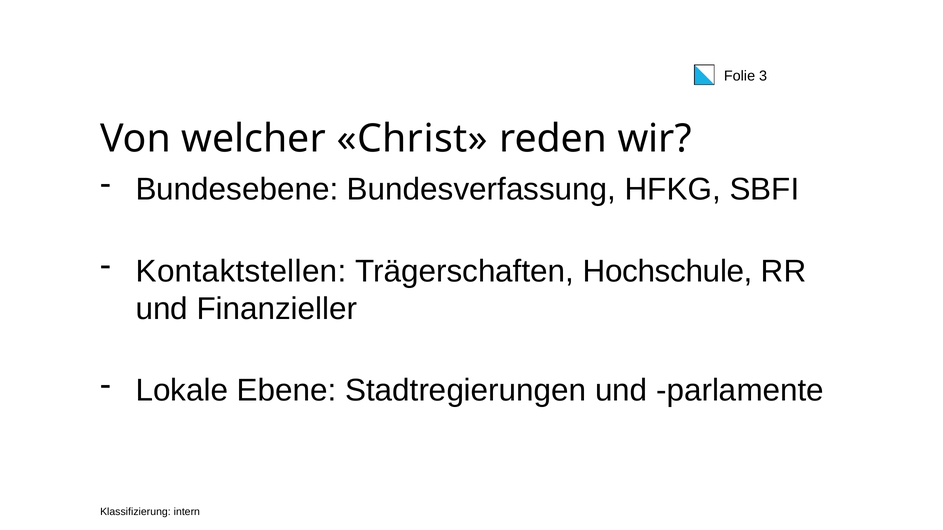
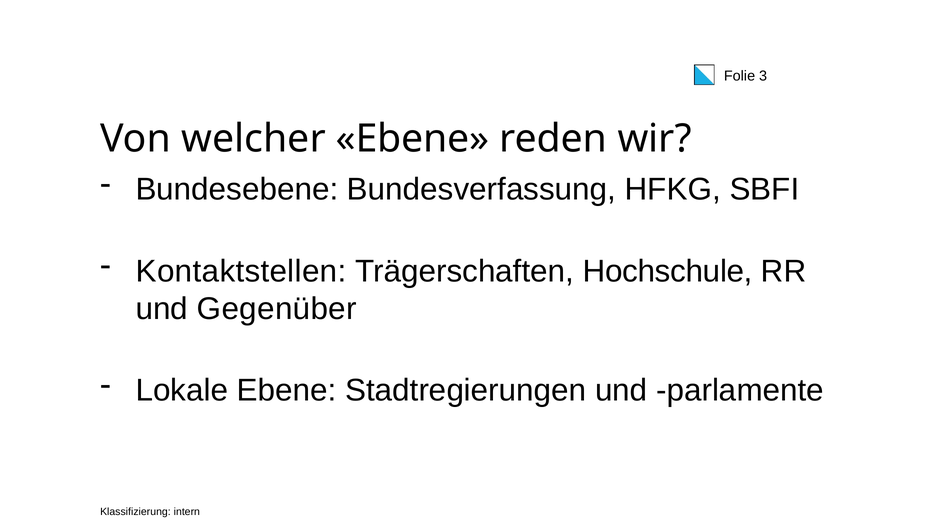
welcher Christ: Christ -> Ebene
Finanzieller: Finanzieller -> Gegenüber
